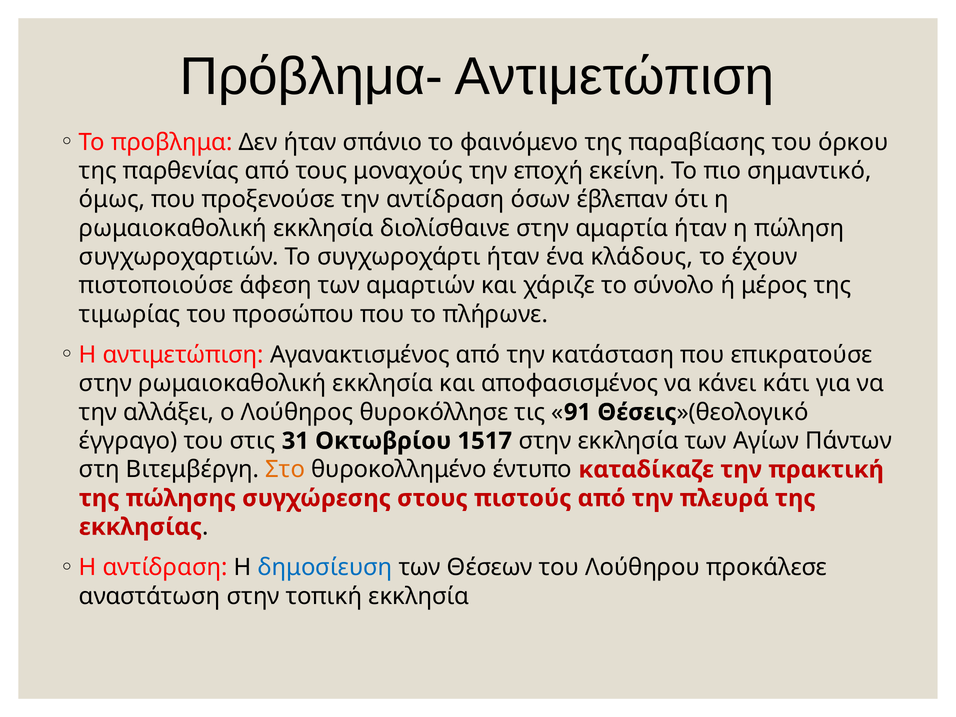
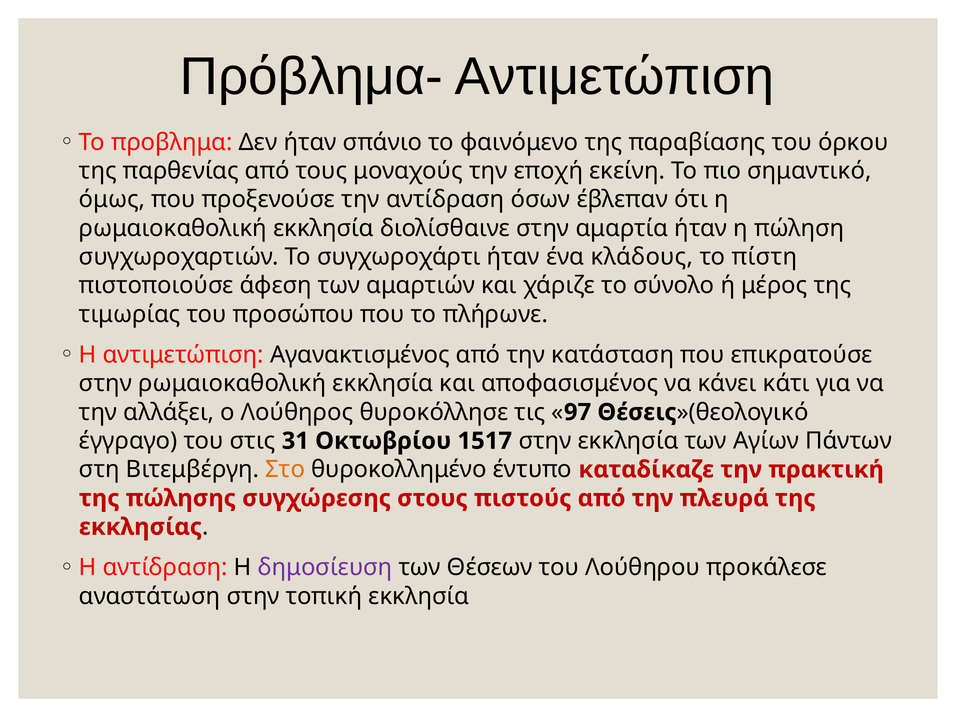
έχουν: έχουν -> πίστη
91: 91 -> 97
δημοσίευση colour: blue -> purple
